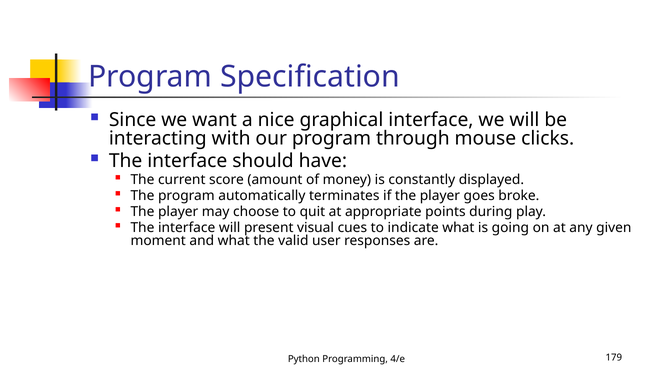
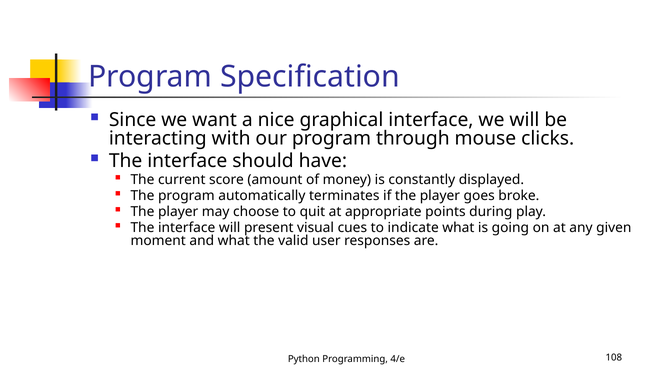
179: 179 -> 108
